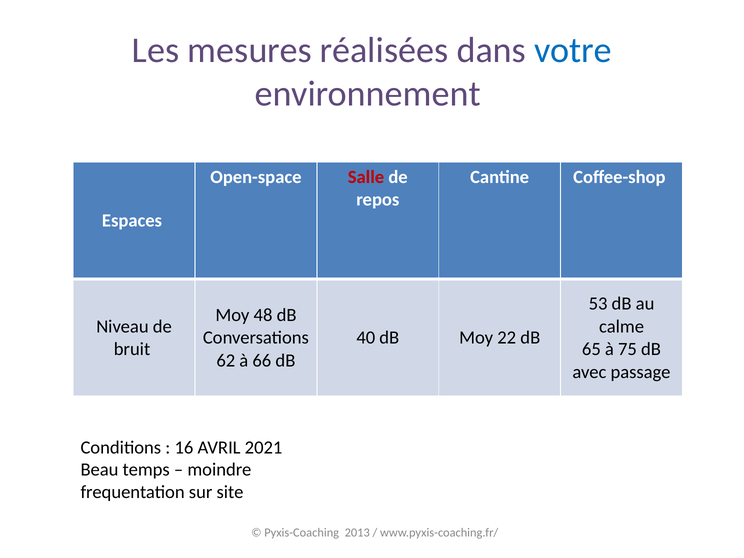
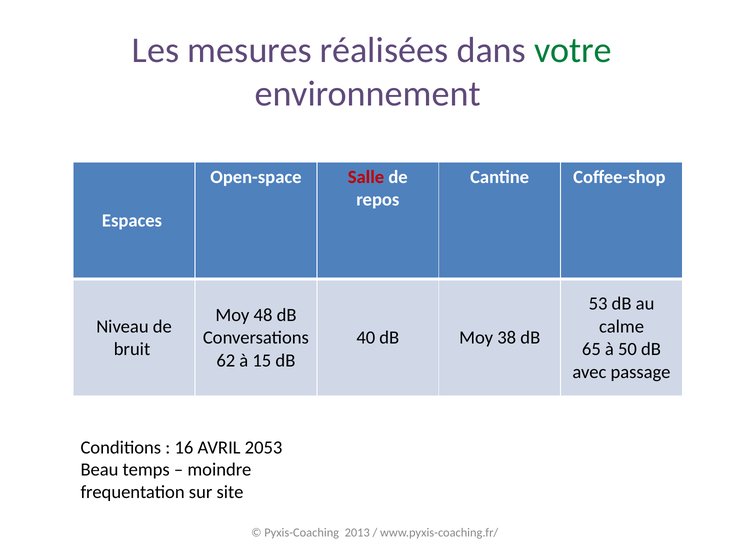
votre colour: blue -> green
22: 22 -> 38
75: 75 -> 50
66: 66 -> 15
2021: 2021 -> 2053
